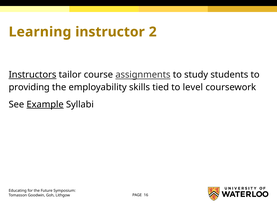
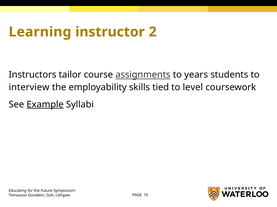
Instructors underline: present -> none
study: study -> years
providing: providing -> interview
